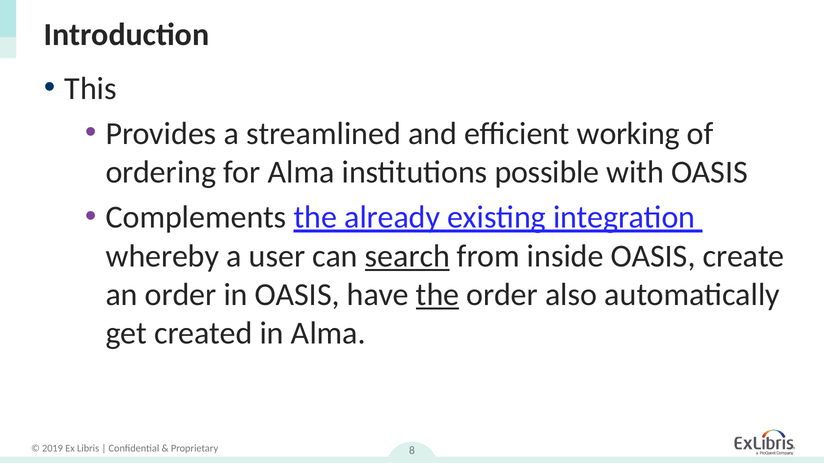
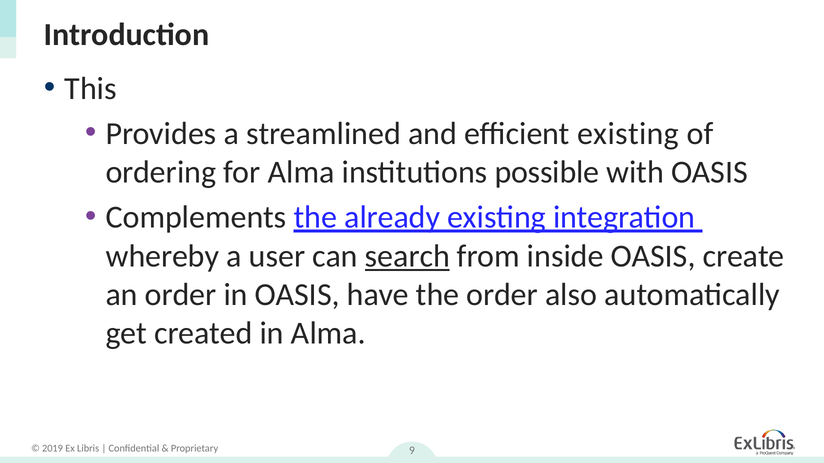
efficient working: working -> existing
the at (438, 295) underline: present -> none
8: 8 -> 9
